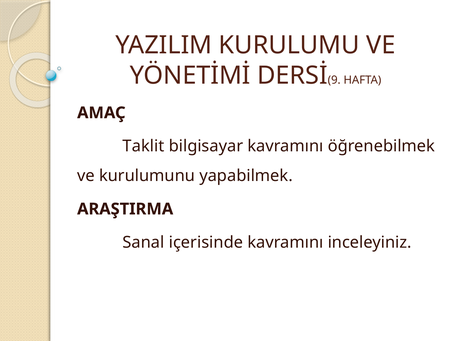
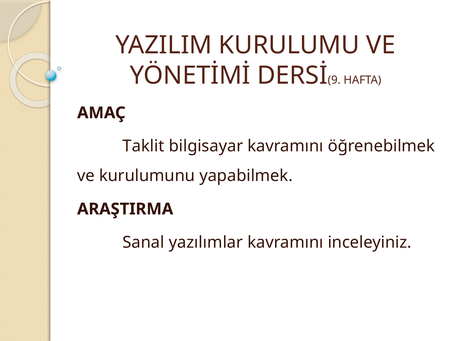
içerisinde: içerisinde -> yazılımlar
